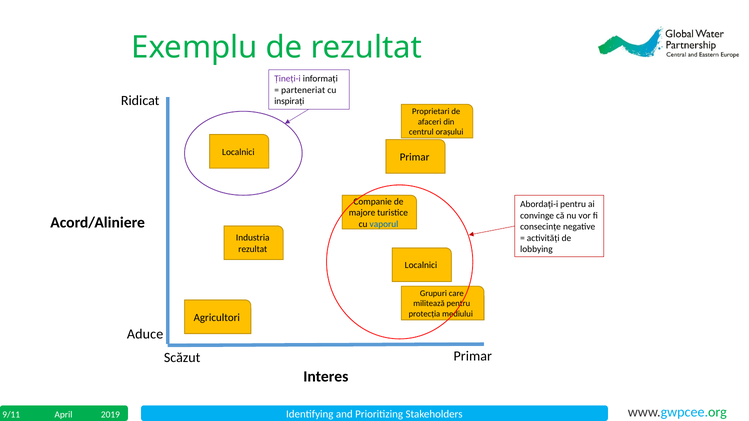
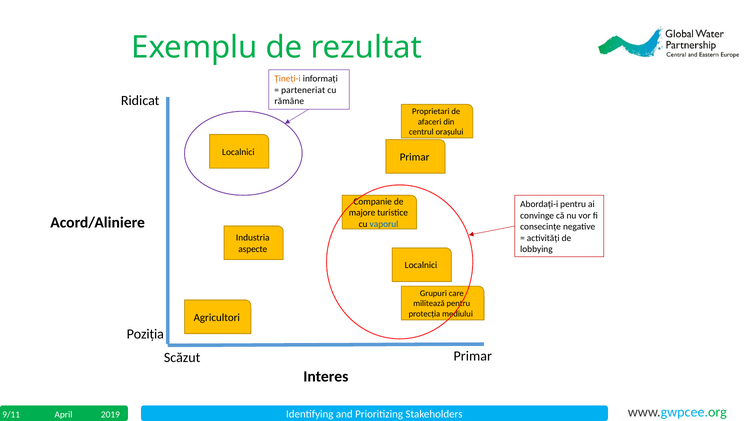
Țineți-i colour: purple -> orange
inspirați: inspirați -> rămâne
rezultat at (253, 249): rezultat -> aspecte
Aduce: Aduce -> Poziția
